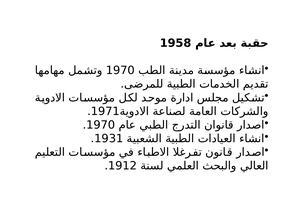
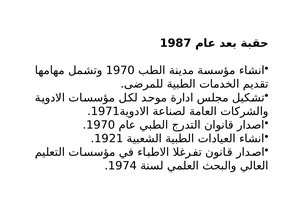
1958: 1958 -> 1987
1931: 1931 -> 1921
1912: 1912 -> 1974
